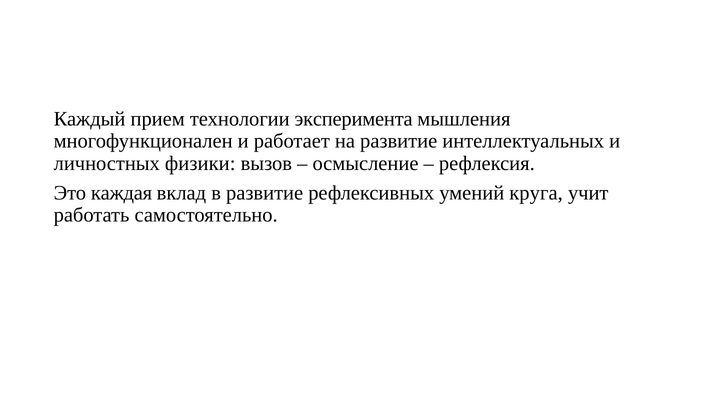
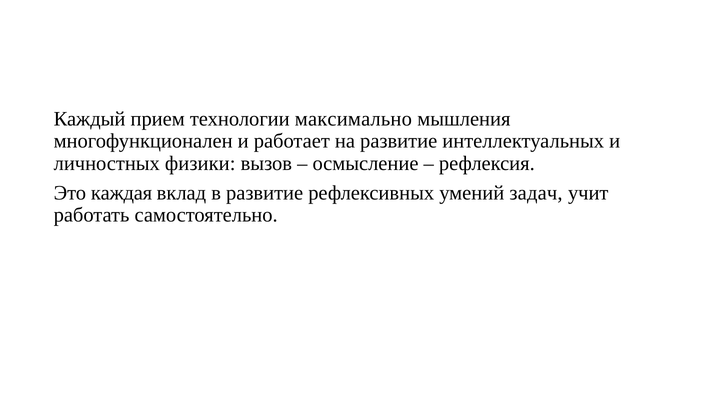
эксперимента: эксперимента -> максимально
круга: круга -> задач
